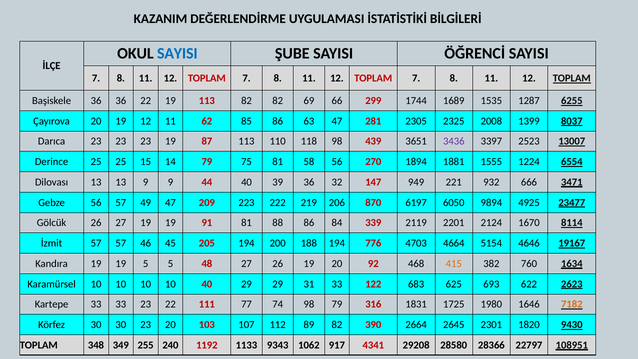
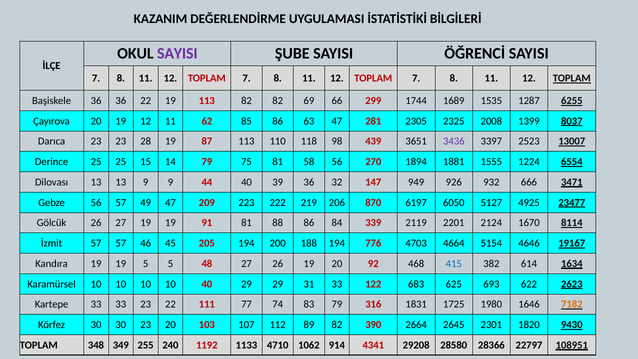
SAYISI at (177, 54) colour: blue -> purple
23 23 23: 23 -> 28
221: 221 -> 926
9894: 9894 -> 5127
415 colour: orange -> blue
760: 760 -> 614
74 98: 98 -> 83
9343: 9343 -> 4710
917: 917 -> 914
